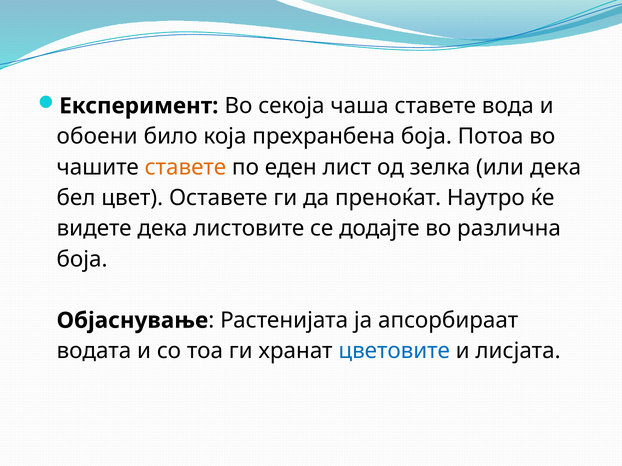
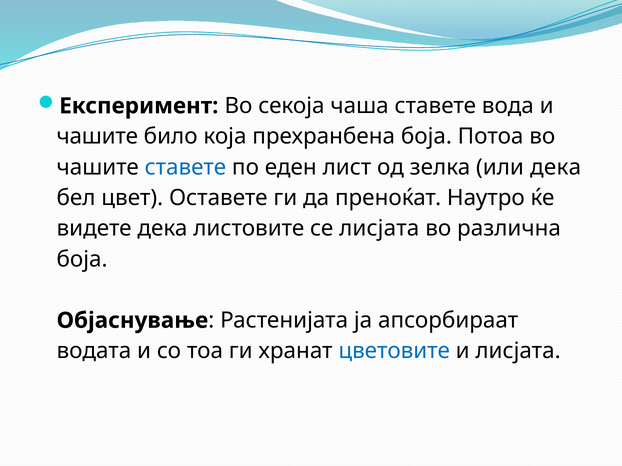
обоени at (97, 137): обоени -> чашите
ставете at (185, 167) colour: orange -> blue
се додајте: додајте -> лисјата
